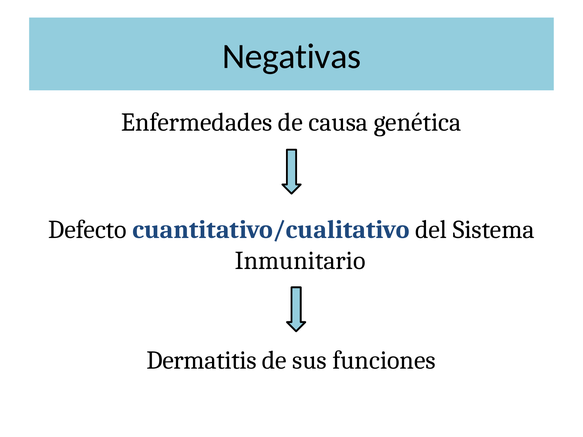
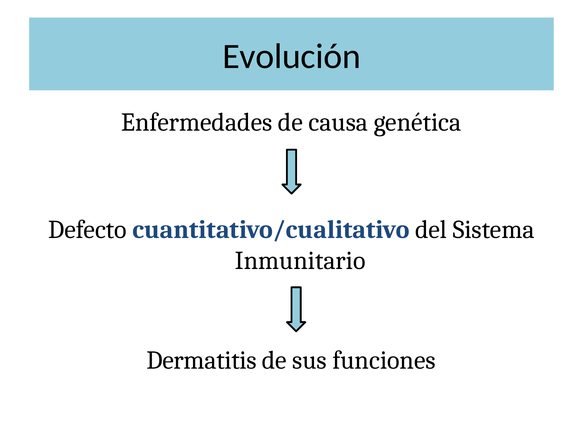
Negativas: Negativas -> Evolución
